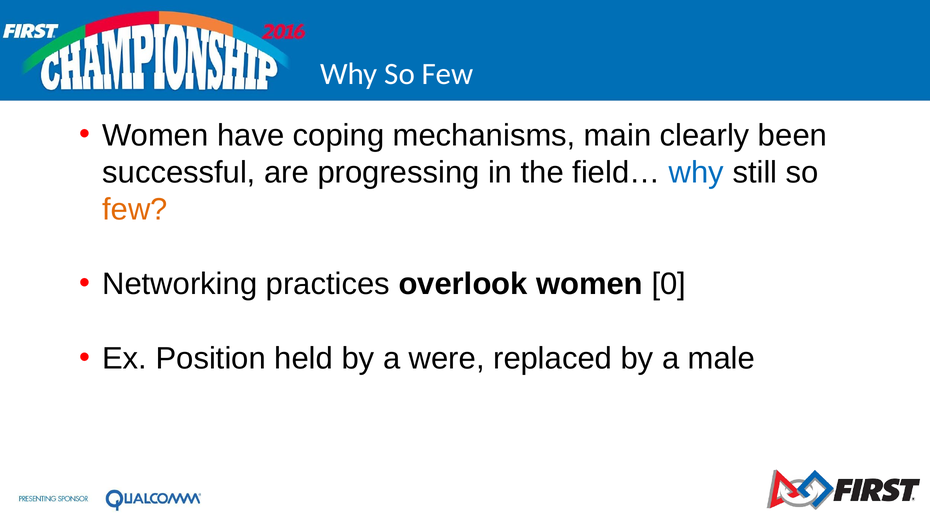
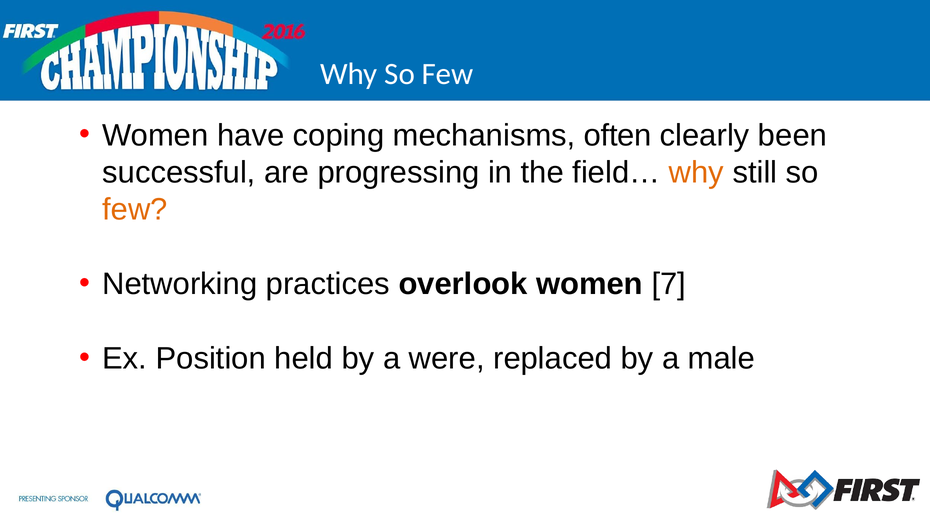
main: main -> often
why at (696, 173) colour: blue -> orange
0: 0 -> 7
